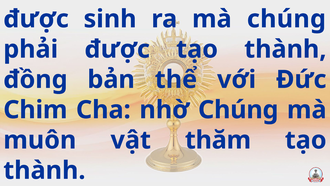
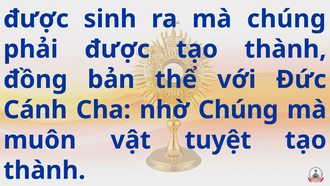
Chim: Chim -> Cánh
thăm: thăm -> tuyệt
